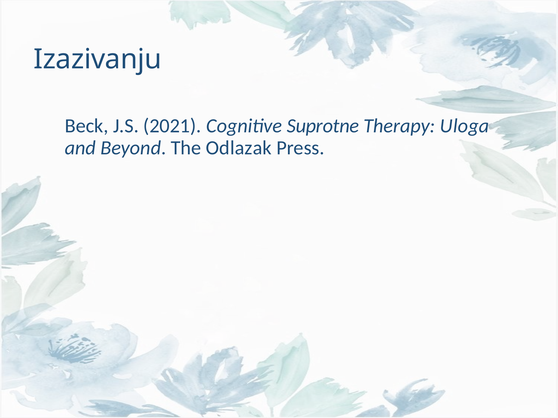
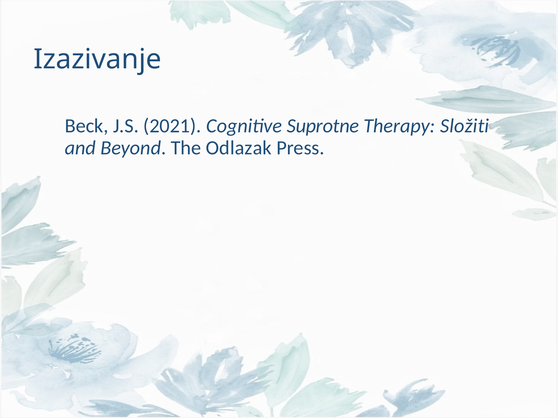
Izazivanju: Izazivanju -> Izazivanje
Uloga: Uloga -> Složiti
